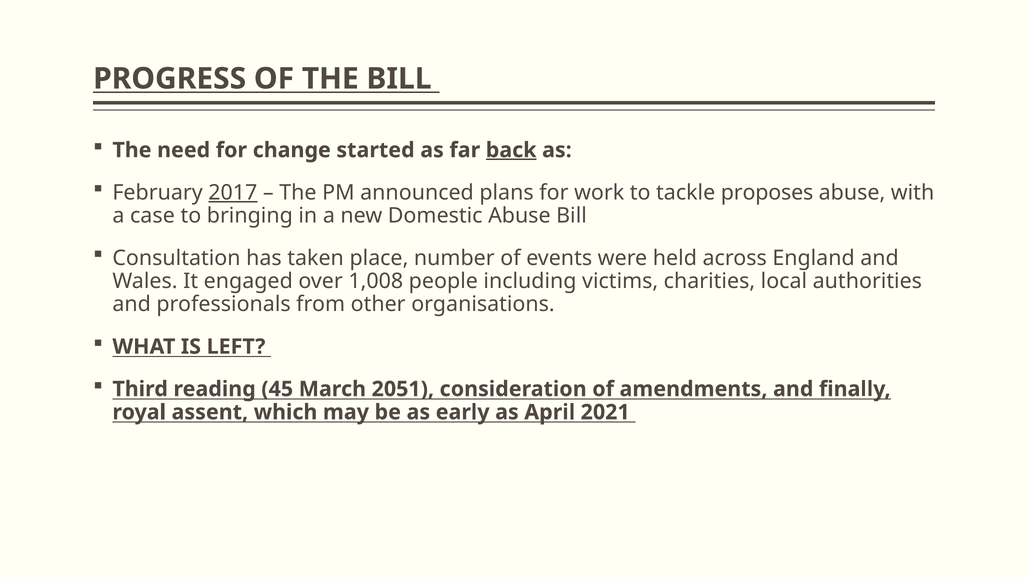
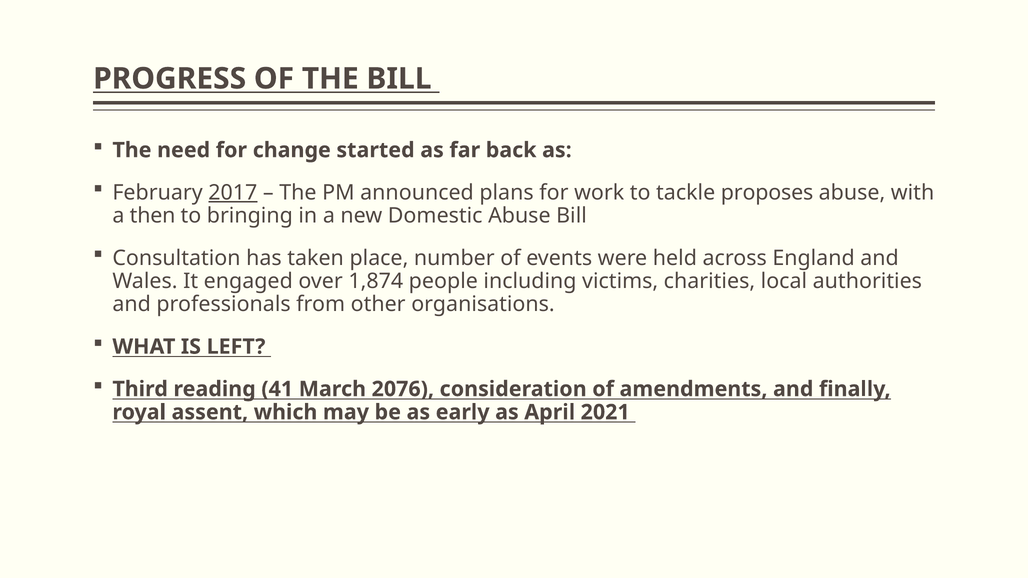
back underline: present -> none
case: case -> then
1,008: 1,008 -> 1,874
45: 45 -> 41
2051: 2051 -> 2076
